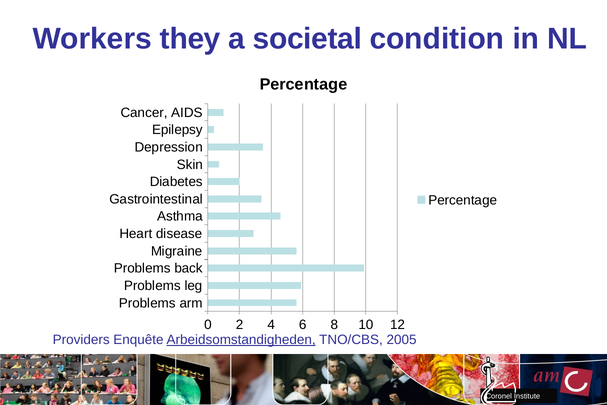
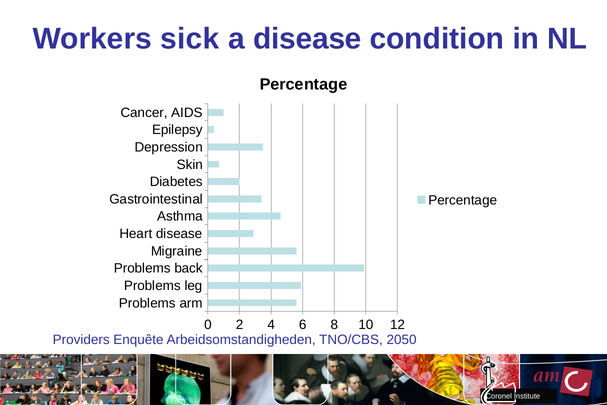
they: they -> sick
a societal: societal -> disease
Arbeidsomstandigheden underline: present -> none
2005: 2005 -> 2050
